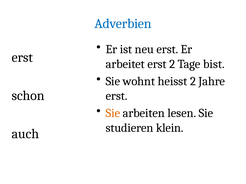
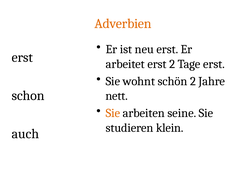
Adverbien colour: blue -> orange
Tage bist: bist -> erst
heisst: heisst -> schön
erst at (117, 96): erst -> nett
lesen: lesen -> seine
